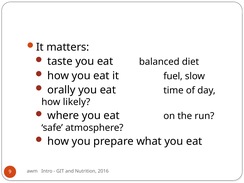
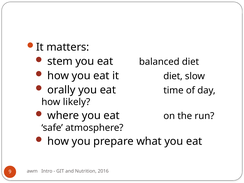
taste: taste -> stem
it fuel: fuel -> diet
